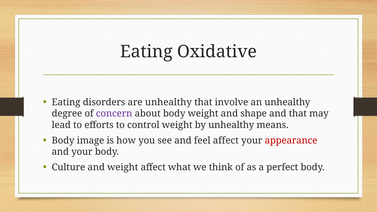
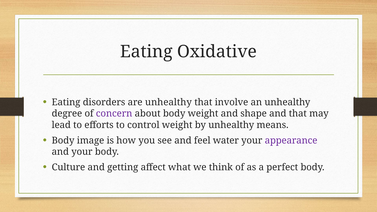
feel affect: affect -> water
appearance colour: red -> purple
and weight: weight -> getting
